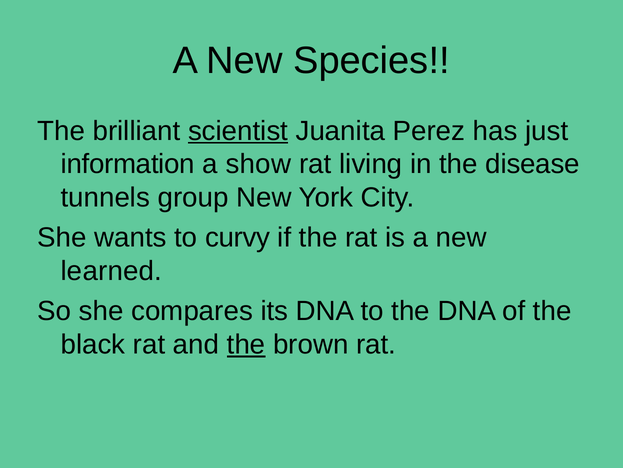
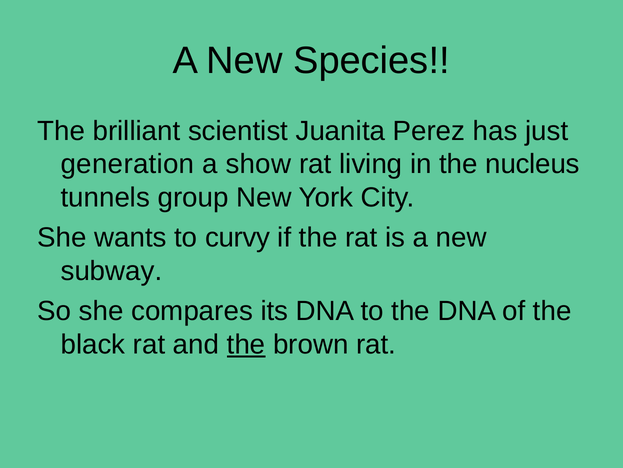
scientist underline: present -> none
information: information -> generation
disease: disease -> nucleus
learned: learned -> subway
